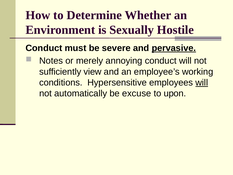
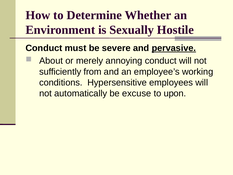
Notes: Notes -> About
view: view -> from
will at (202, 82) underline: present -> none
